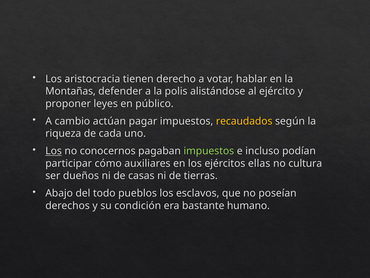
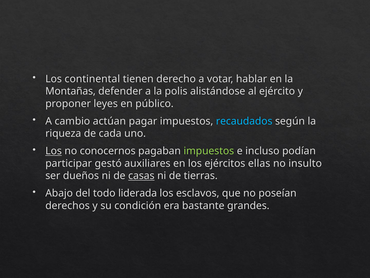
aristocracia: aristocracia -> continental
recaudados colour: yellow -> light blue
cómo: cómo -> gestó
cultura: cultura -> insulto
casas underline: none -> present
pueblos: pueblos -> liderada
humano: humano -> grandes
